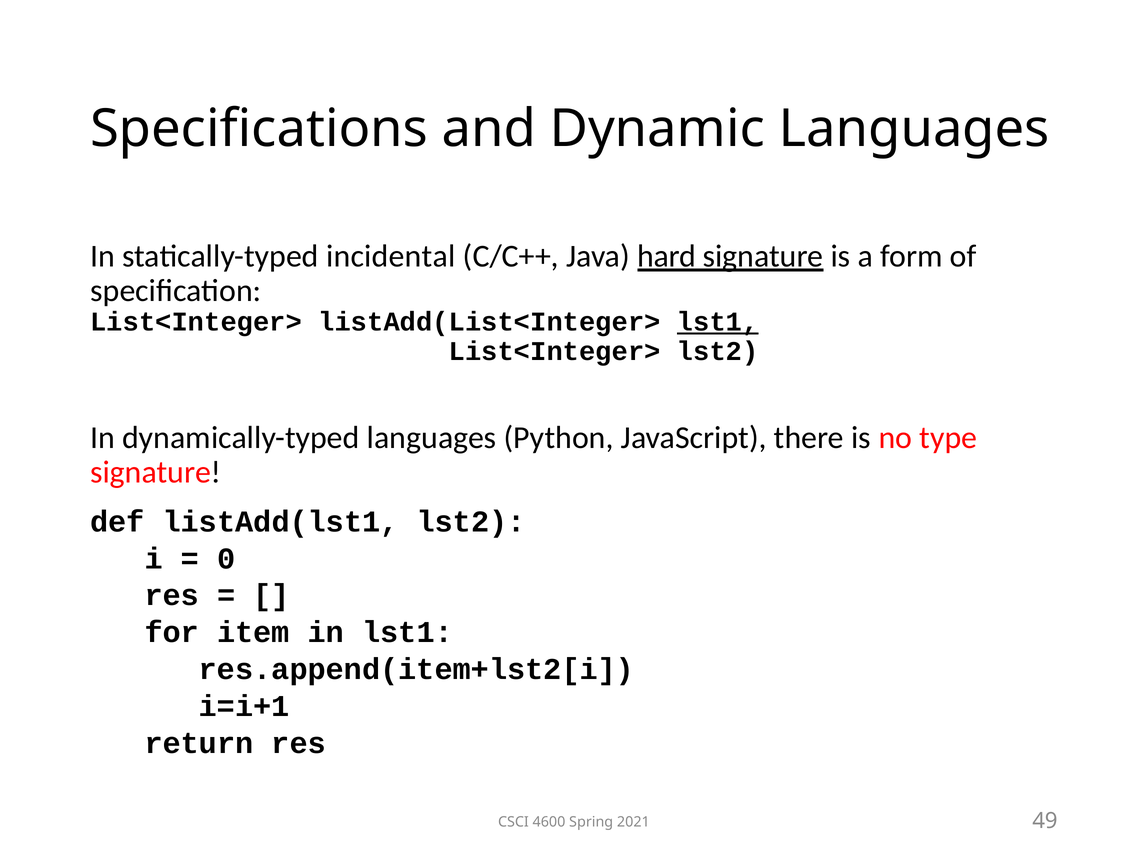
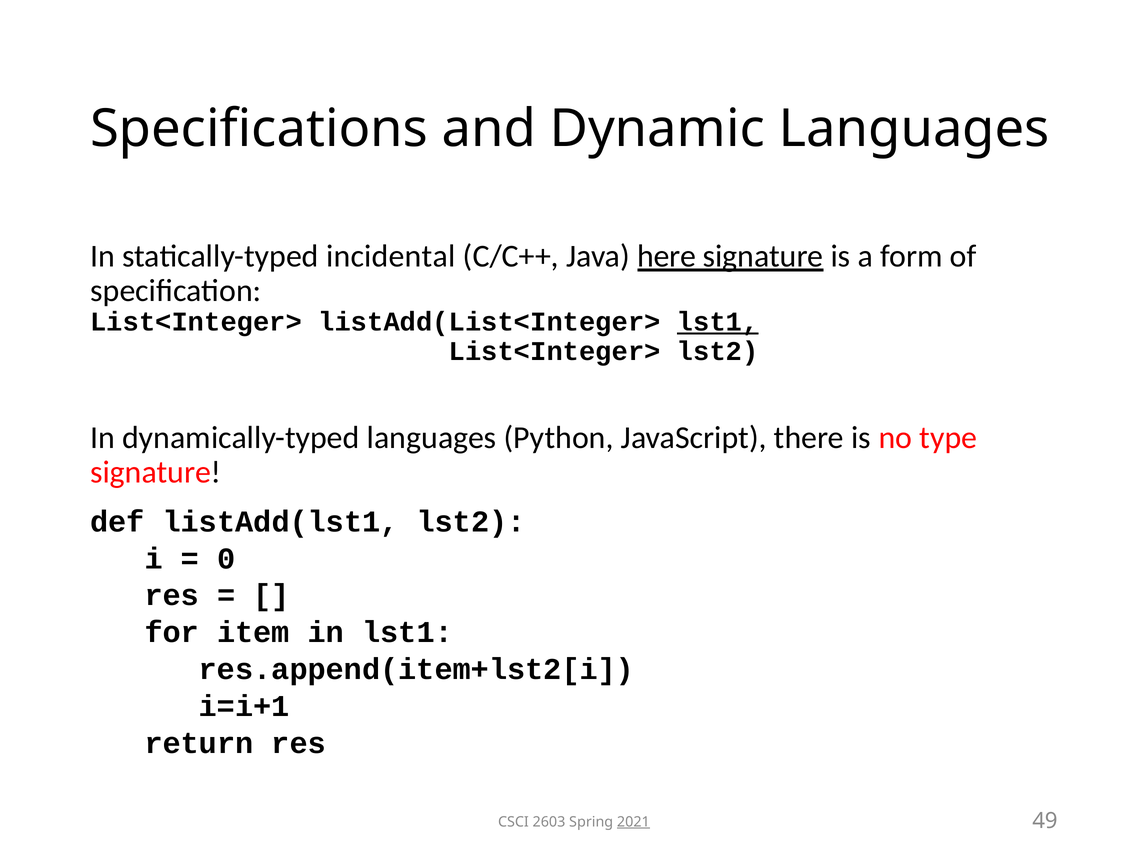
hard: hard -> here
4600: 4600 -> 2603
2021 underline: none -> present
